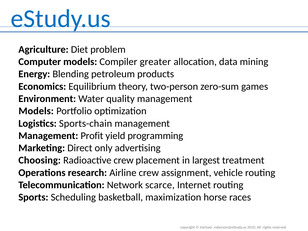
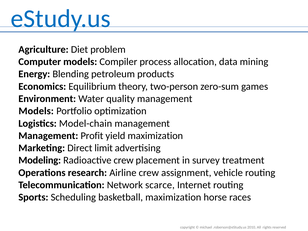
greater: greater -> process
Sports-chain: Sports-chain -> Model-chain
yield programming: programming -> maximization
only: only -> limit
Choosing: Choosing -> Modeling
largest: largest -> survey
